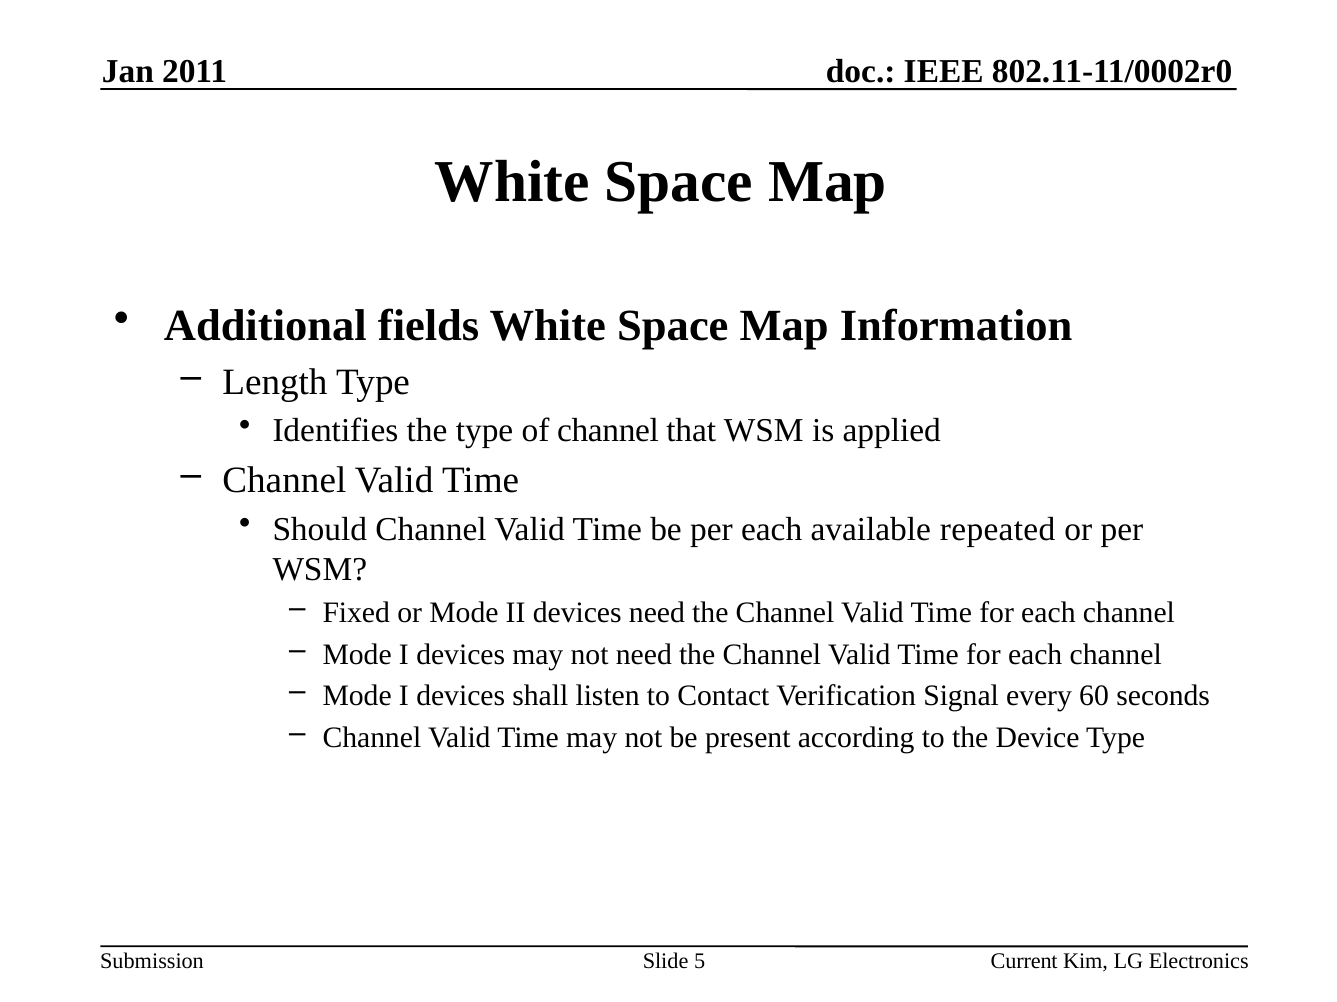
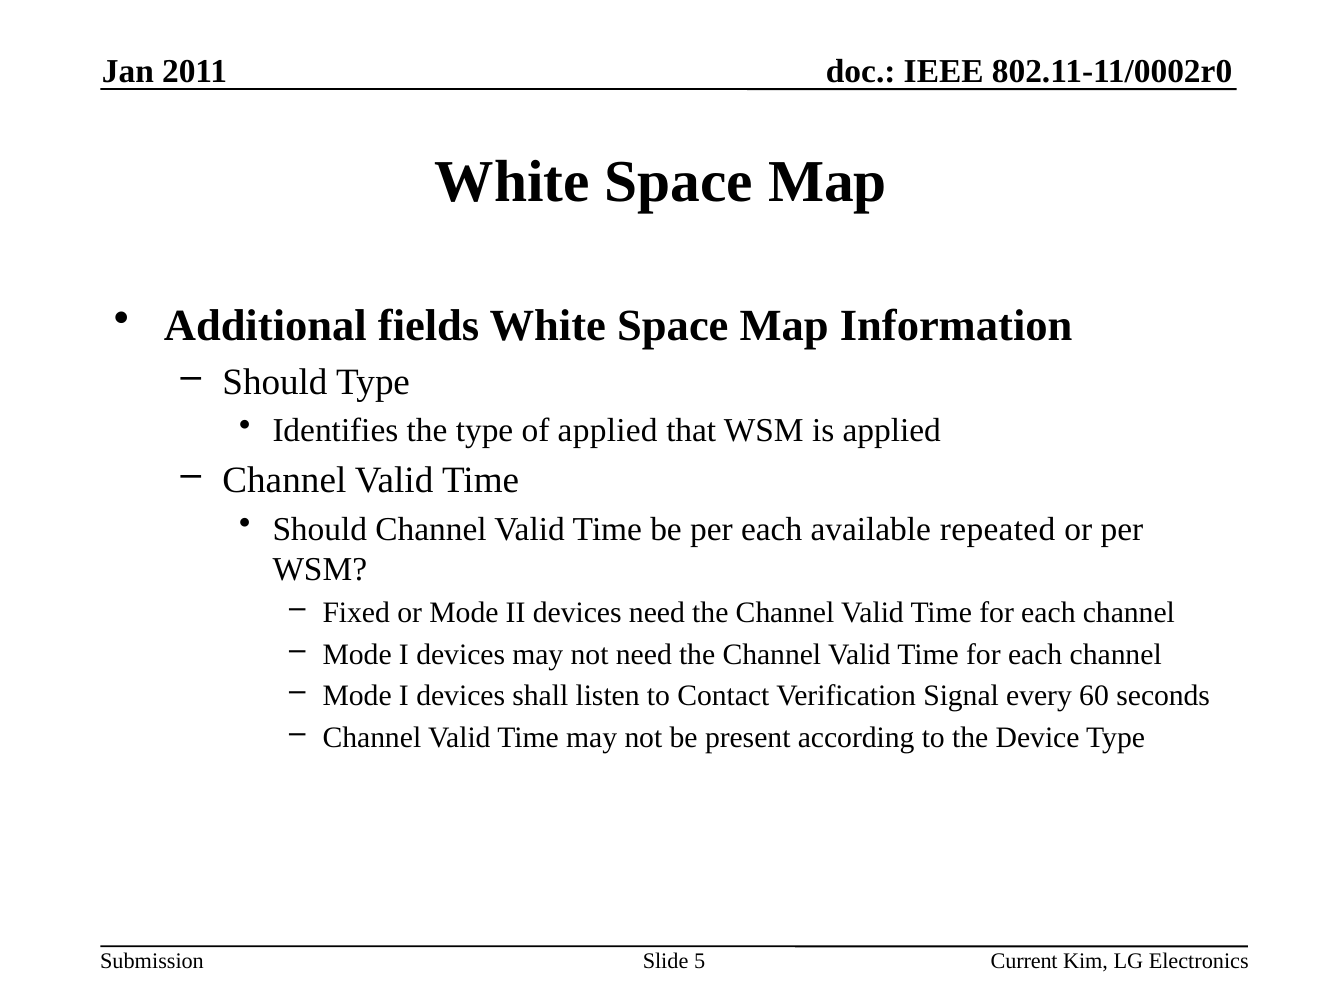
Length at (275, 382): Length -> Should
of channel: channel -> applied
